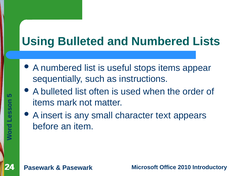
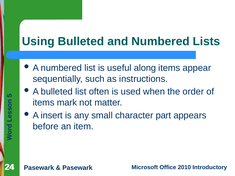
stops: stops -> along
text: text -> part
